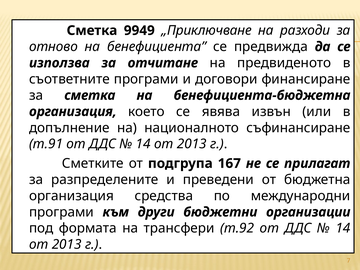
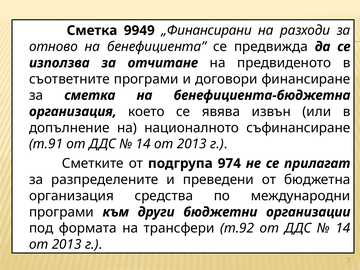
„Приключване: „Приключване -> „Финансирани
167: 167 -> 974
